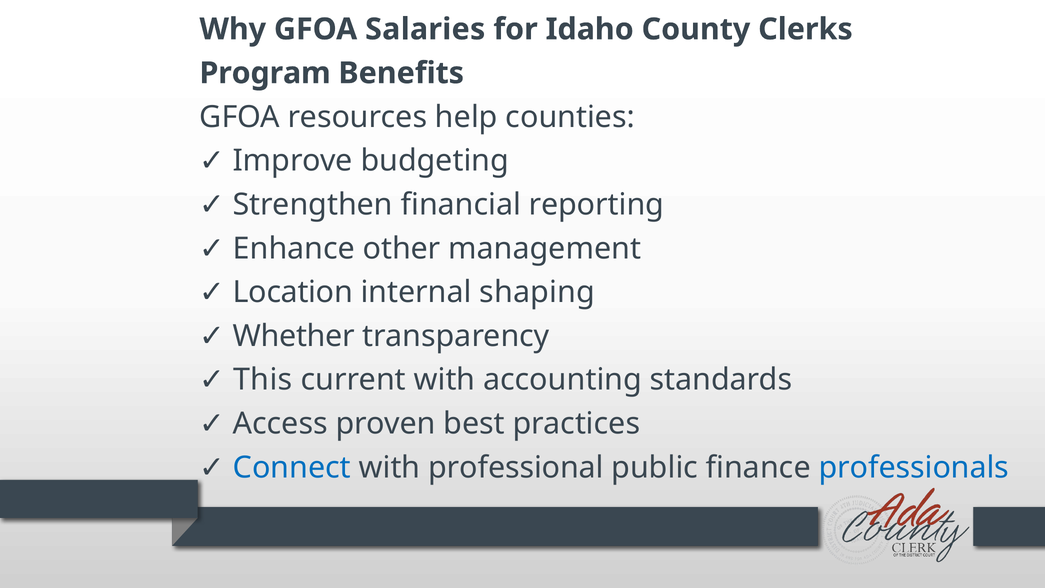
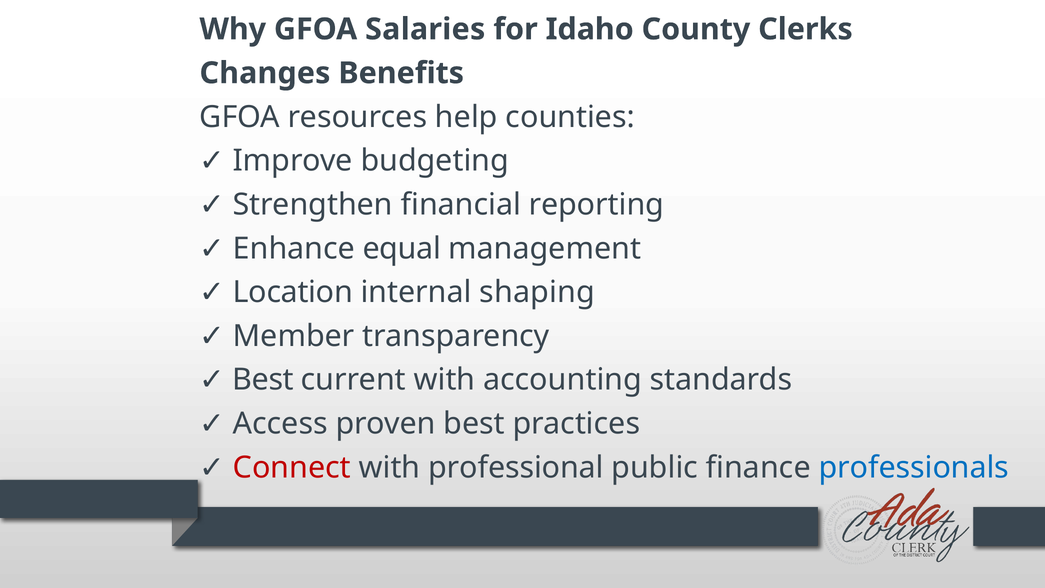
Program: Program -> Changes
other: other -> equal
Whether: Whether -> Member
This at (263, 380): This -> Best
Connect colour: blue -> red
